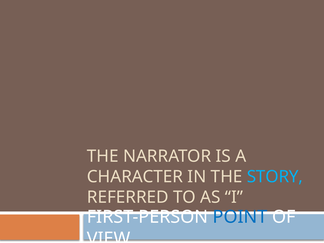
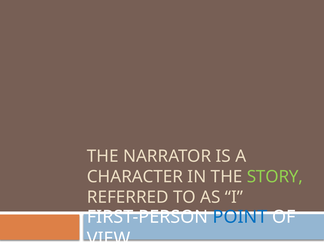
STORY colour: light blue -> light green
